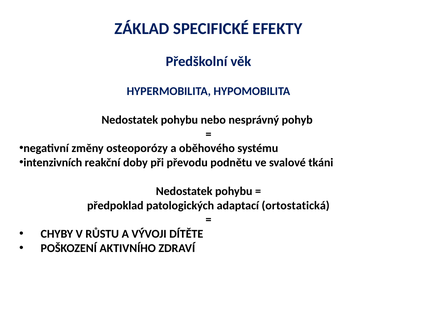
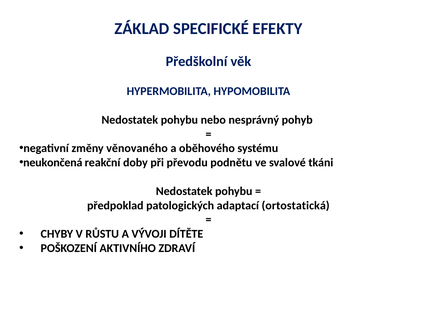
osteoporózy: osteoporózy -> věnovaného
intenzivních: intenzivních -> neukončená
